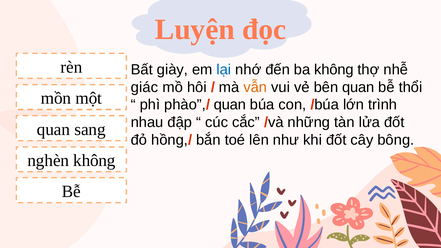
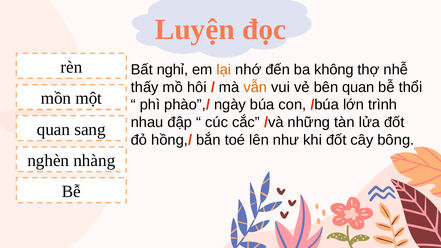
giày: giày -> nghỉ
lại colour: blue -> orange
giác: giác -> thấy
phào”,/ quan: quan -> ngày
nghèn không: không -> nhàng
